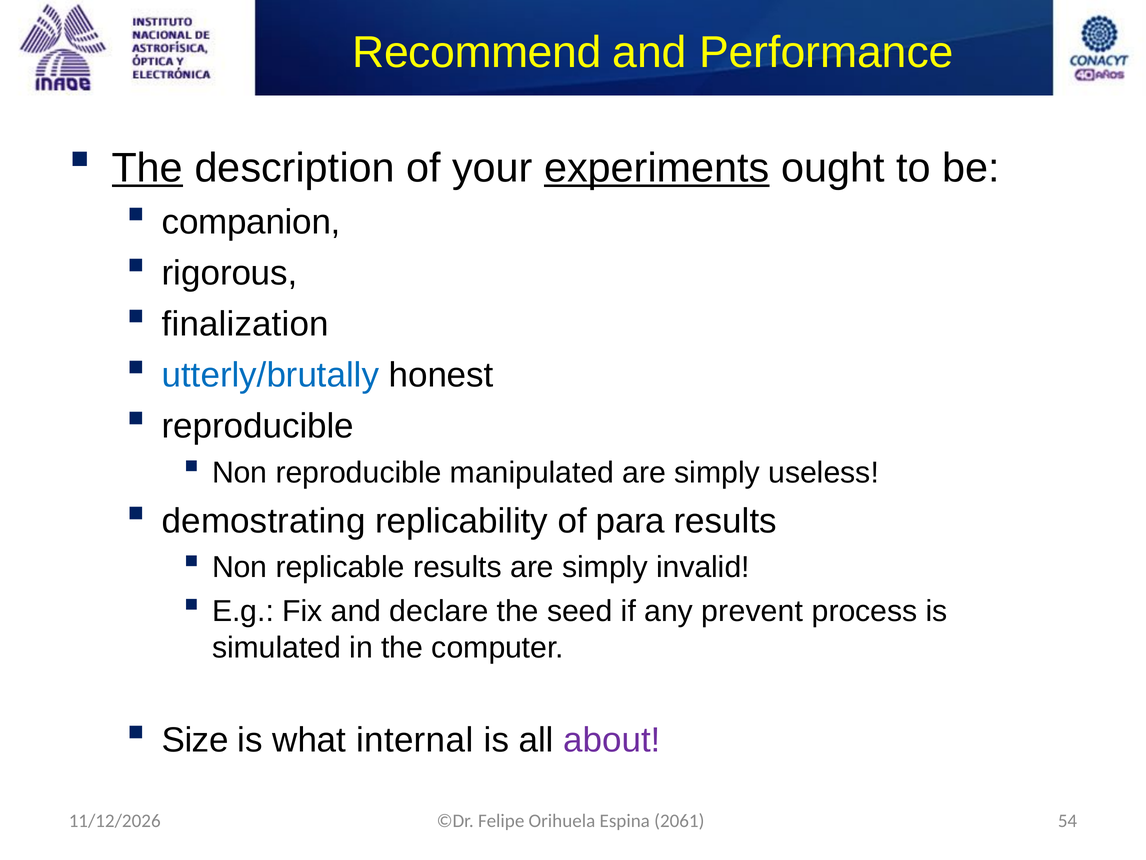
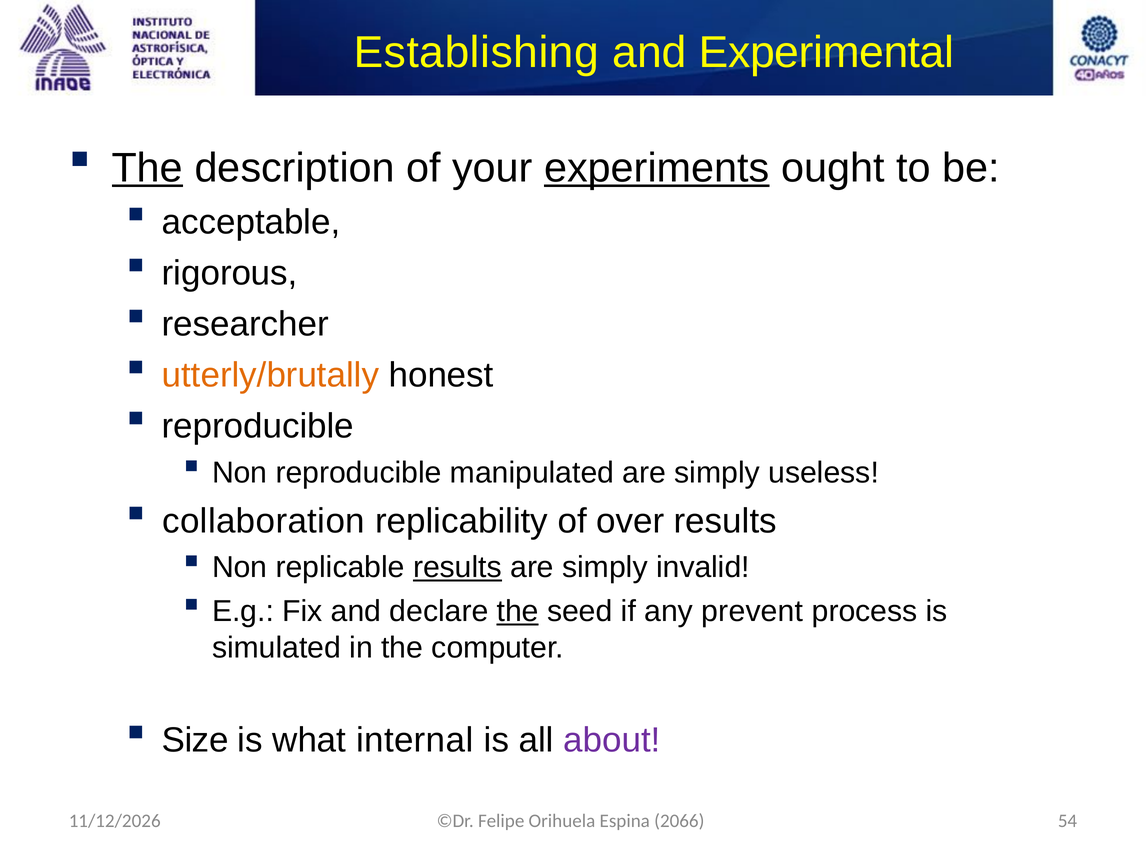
Recommend: Recommend -> Establishing
Performance: Performance -> Experimental
companion: companion -> acceptable
finalization: finalization -> researcher
utterly/brutally colour: blue -> orange
demostrating: demostrating -> collaboration
para: para -> over
results at (457, 567) underline: none -> present
the at (518, 611) underline: none -> present
2061: 2061 -> 2066
